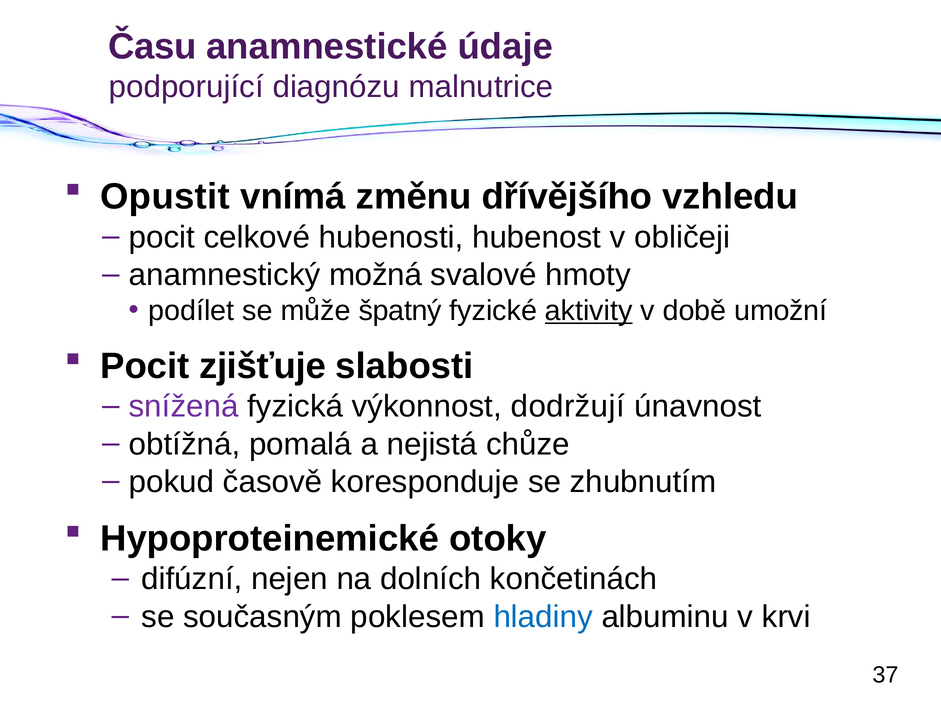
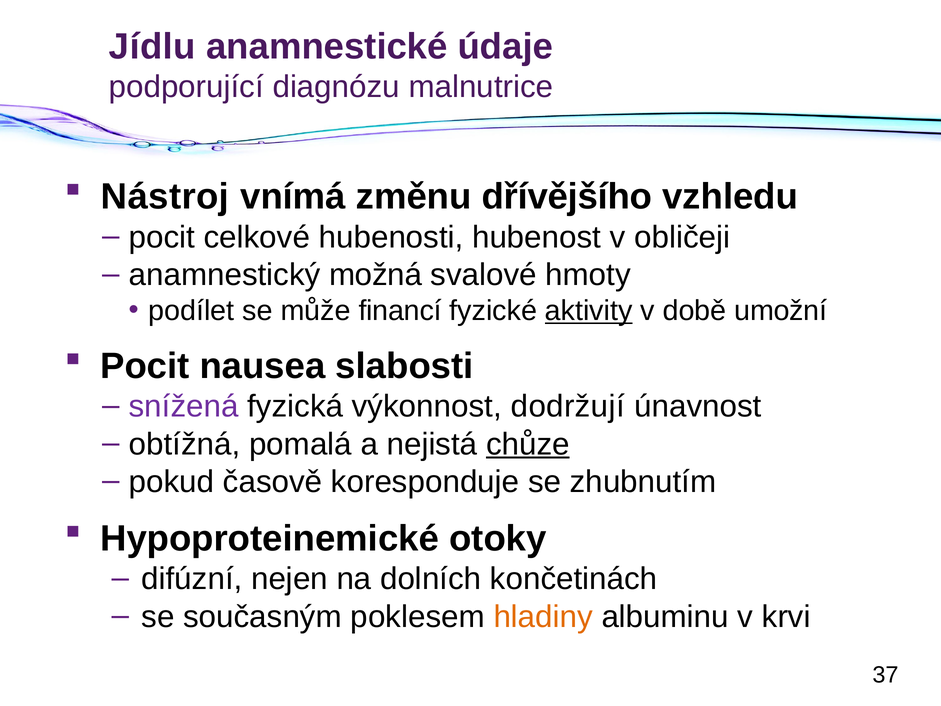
Času: Času -> Jídlu
Opustit: Opustit -> Nástroj
špatný: špatný -> financí
zjišťuje: zjišťuje -> nausea
chůze underline: none -> present
hladiny colour: blue -> orange
